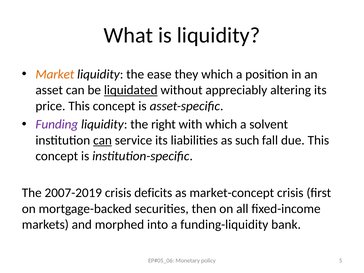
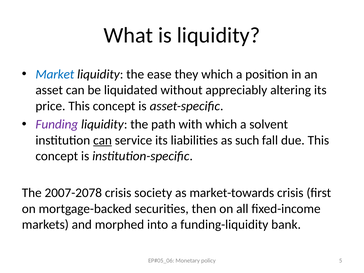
Market colour: orange -> blue
liquidated underline: present -> none
right: right -> path
2007-2019: 2007-2019 -> 2007-2078
deficits: deficits -> society
market-concept: market-concept -> market-towards
